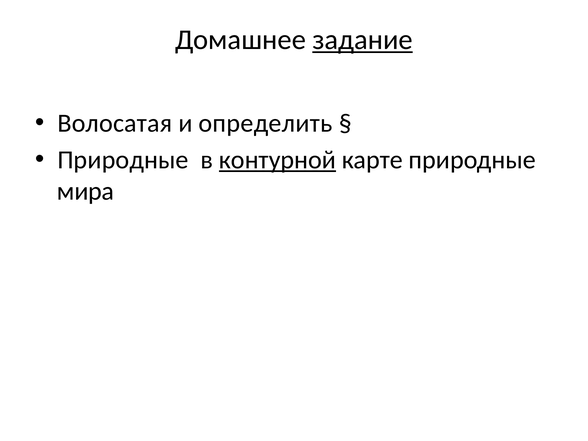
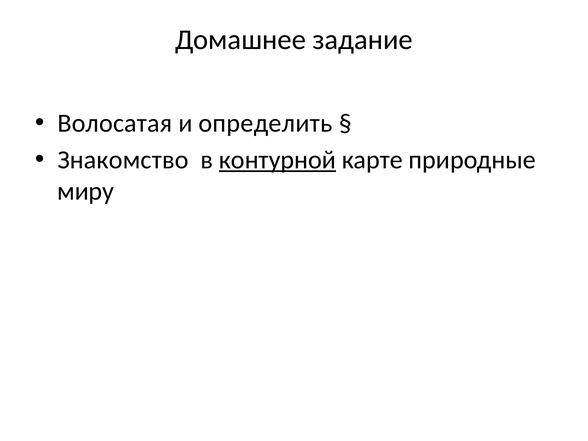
задание underline: present -> none
Природные at (123, 160): Природные -> Знакомство
мира: мира -> миру
